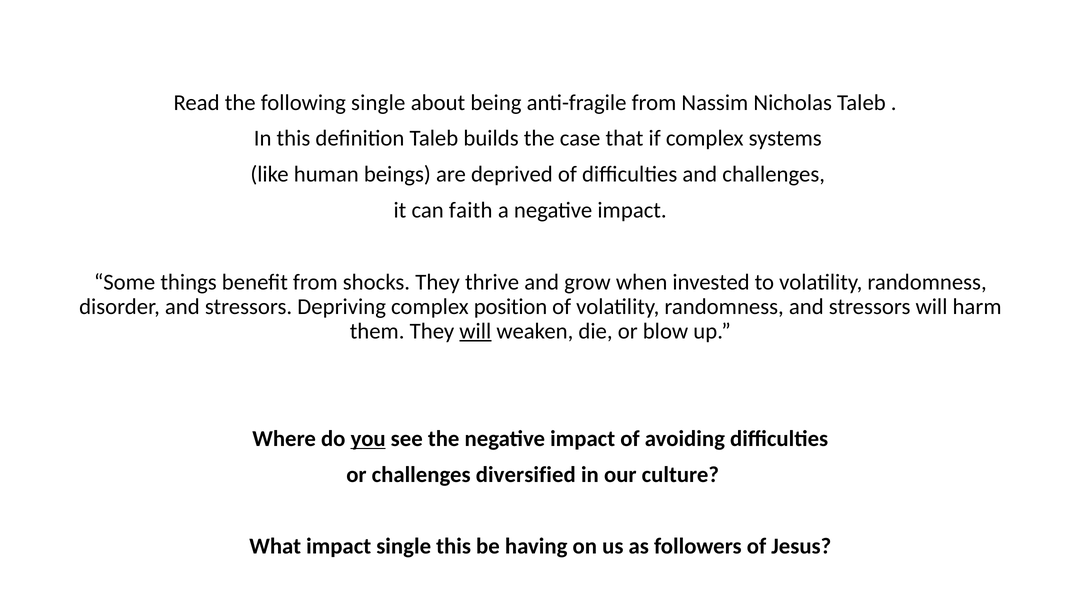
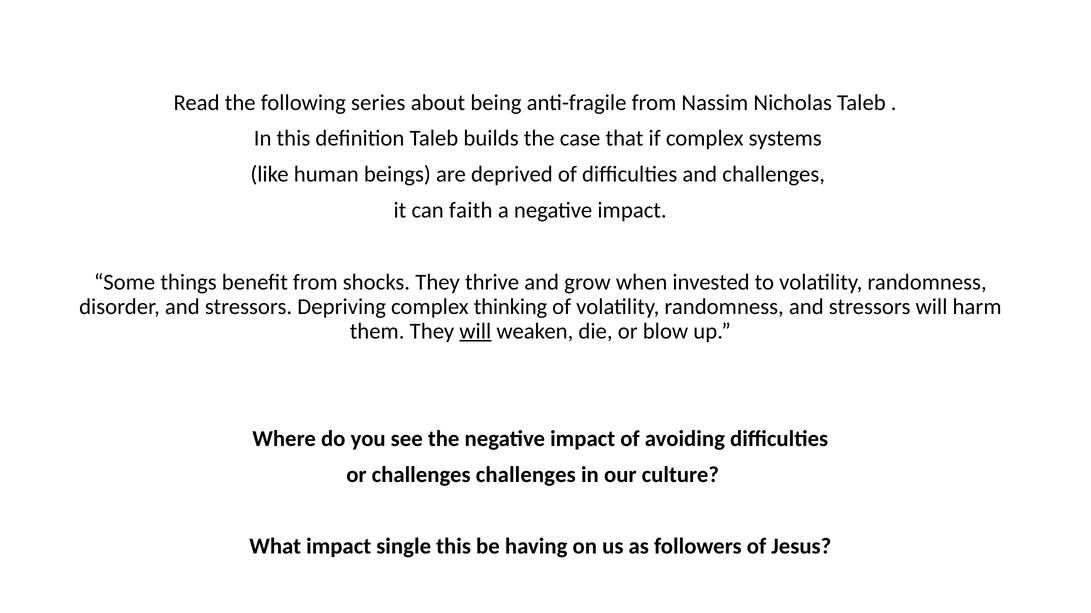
following single: single -> series
position: position -> thinking
you underline: present -> none
challenges diversified: diversified -> challenges
